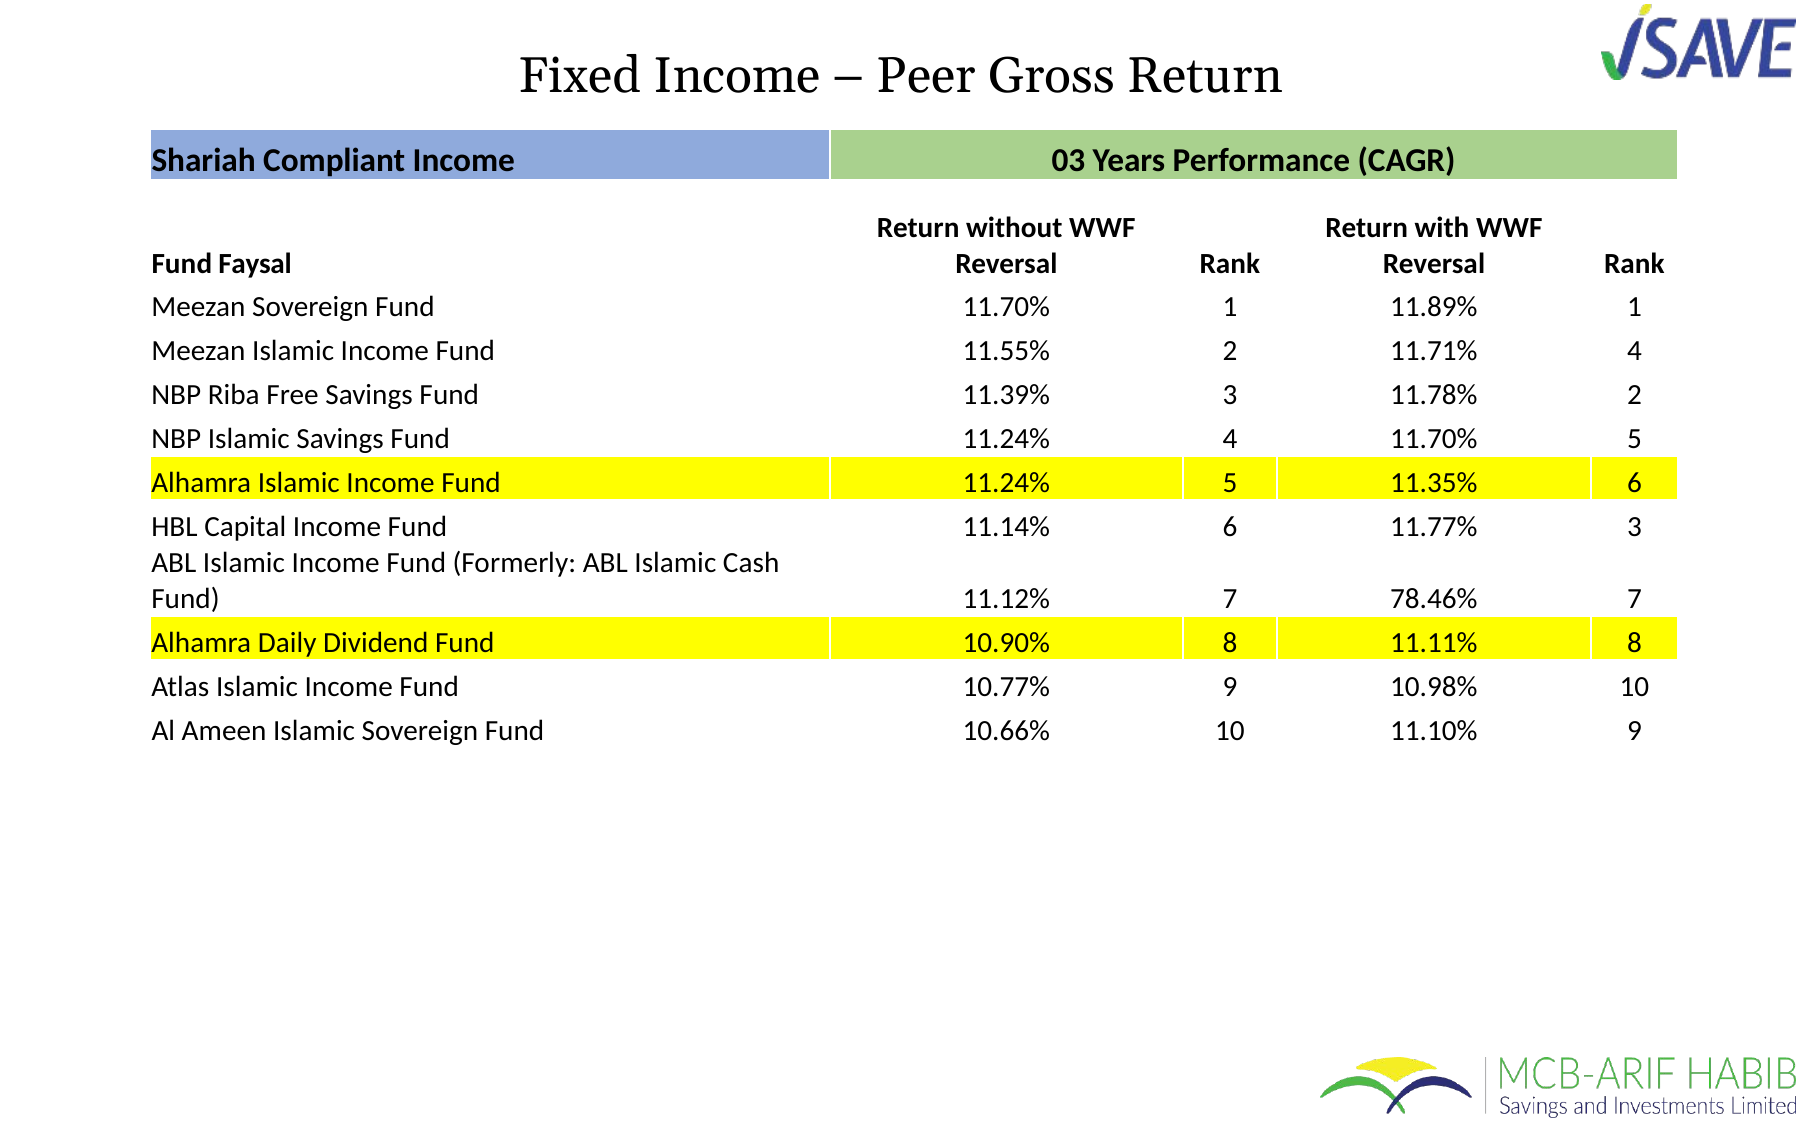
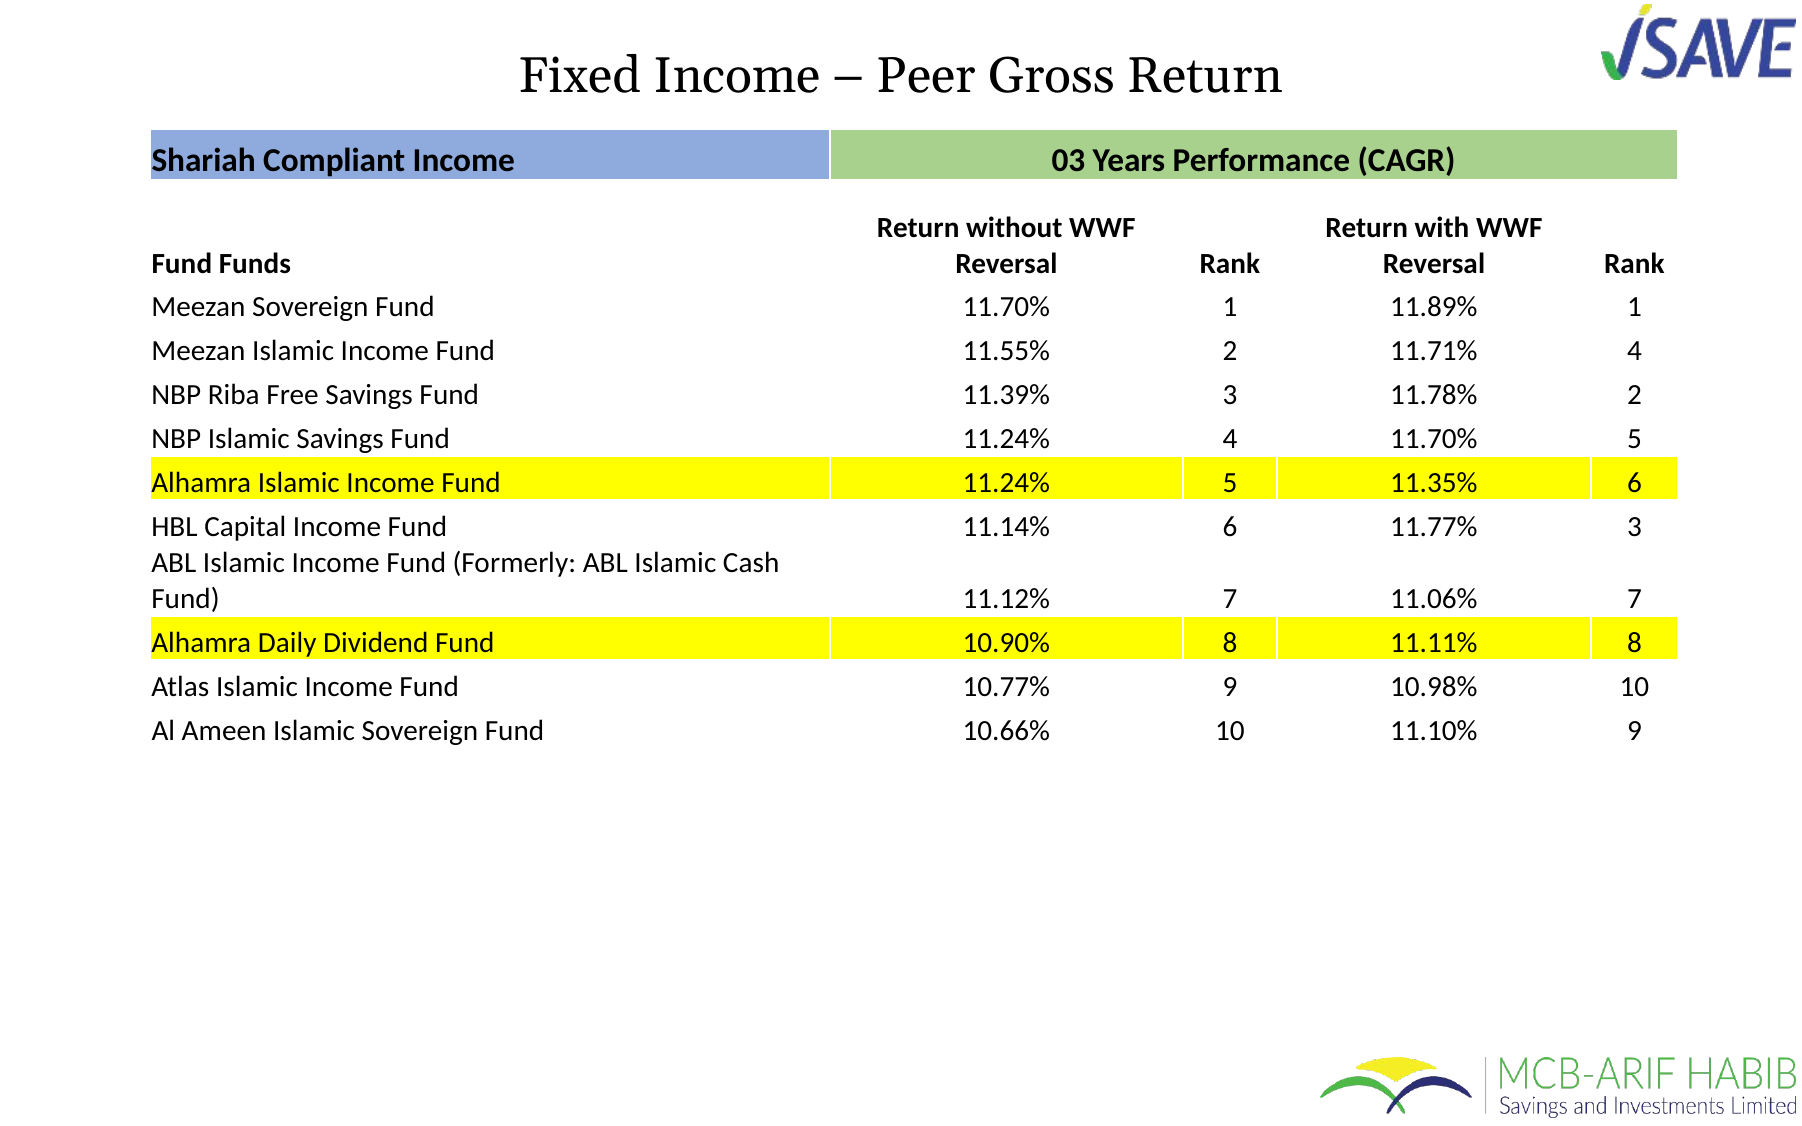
Faysal: Faysal -> Funds
78.46%: 78.46% -> 11.06%
